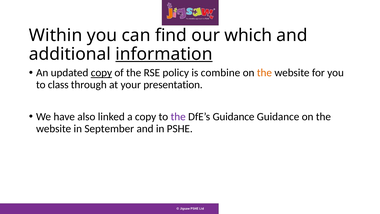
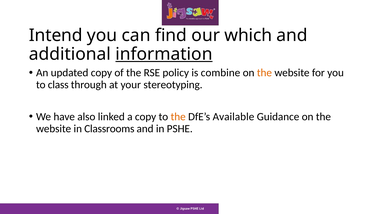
Within: Within -> Intend
copy at (101, 73) underline: present -> none
presentation: presentation -> stereotyping
the at (178, 117) colour: purple -> orange
DfE’s Guidance: Guidance -> Available
September: September -> Classrooms
